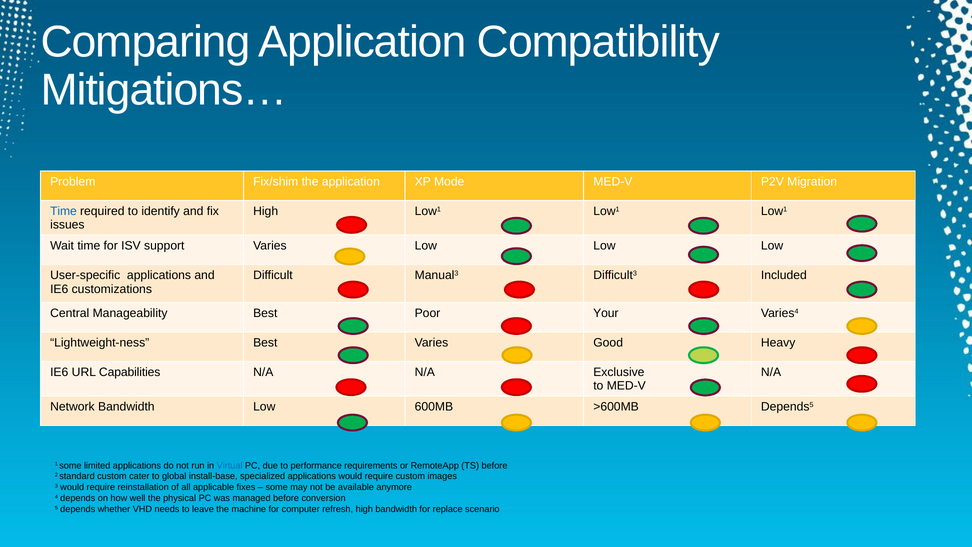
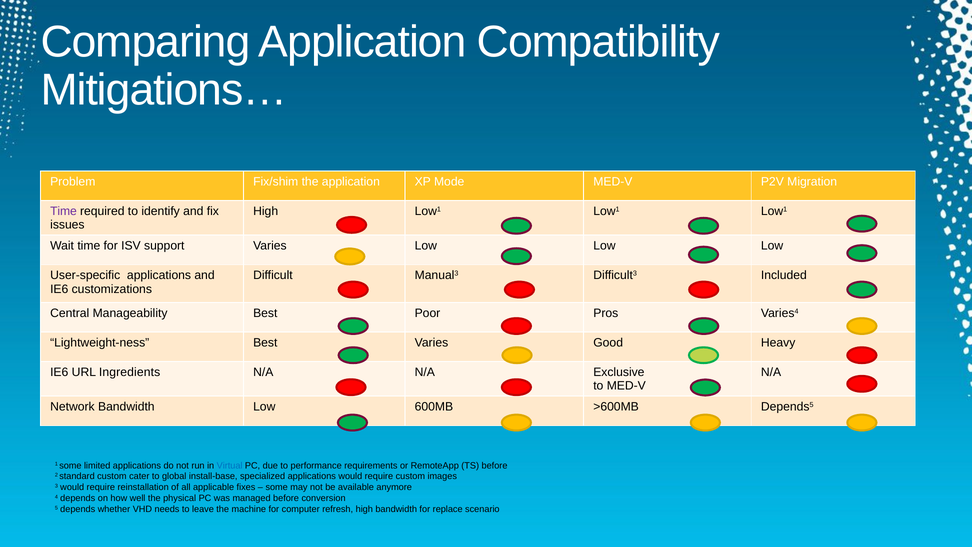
Time at (63, 211) colour: blue -> purple
Your: Your -> Pros
Capabilities: Capabilities -> Ingredients
